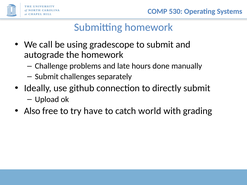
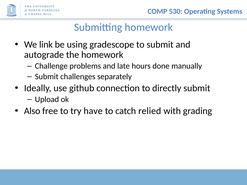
call: call -> link
world: world -> relied
